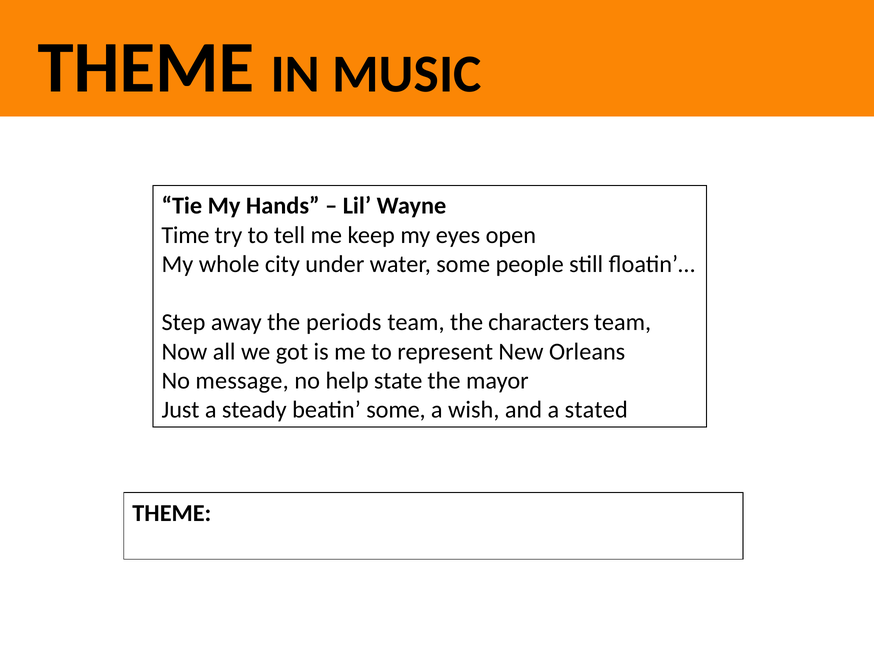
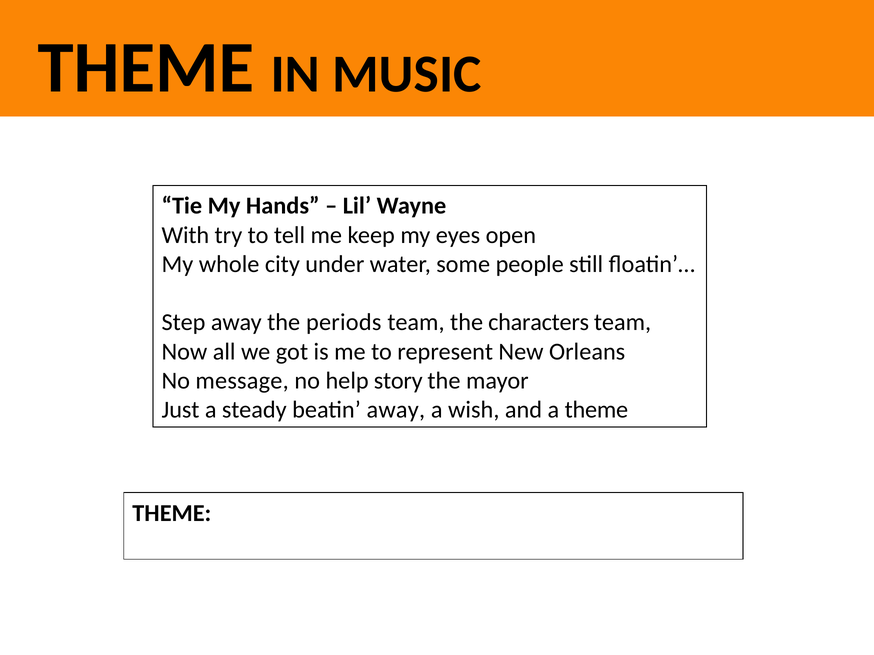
Time: Time -> With
state: state -> story
beatin some: some -> away
a stated: stated -> theme
